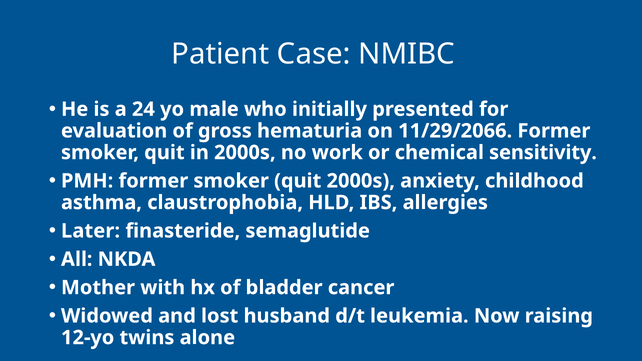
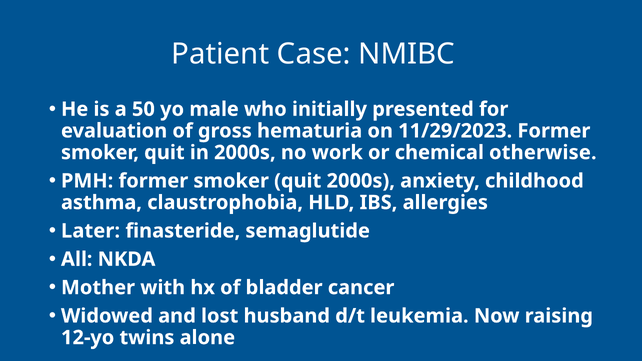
24: 24 -> 50
11/29/2066: 11/29/2066 -> 11/29/2023
sensitivity: sensitivity -> otherwise
